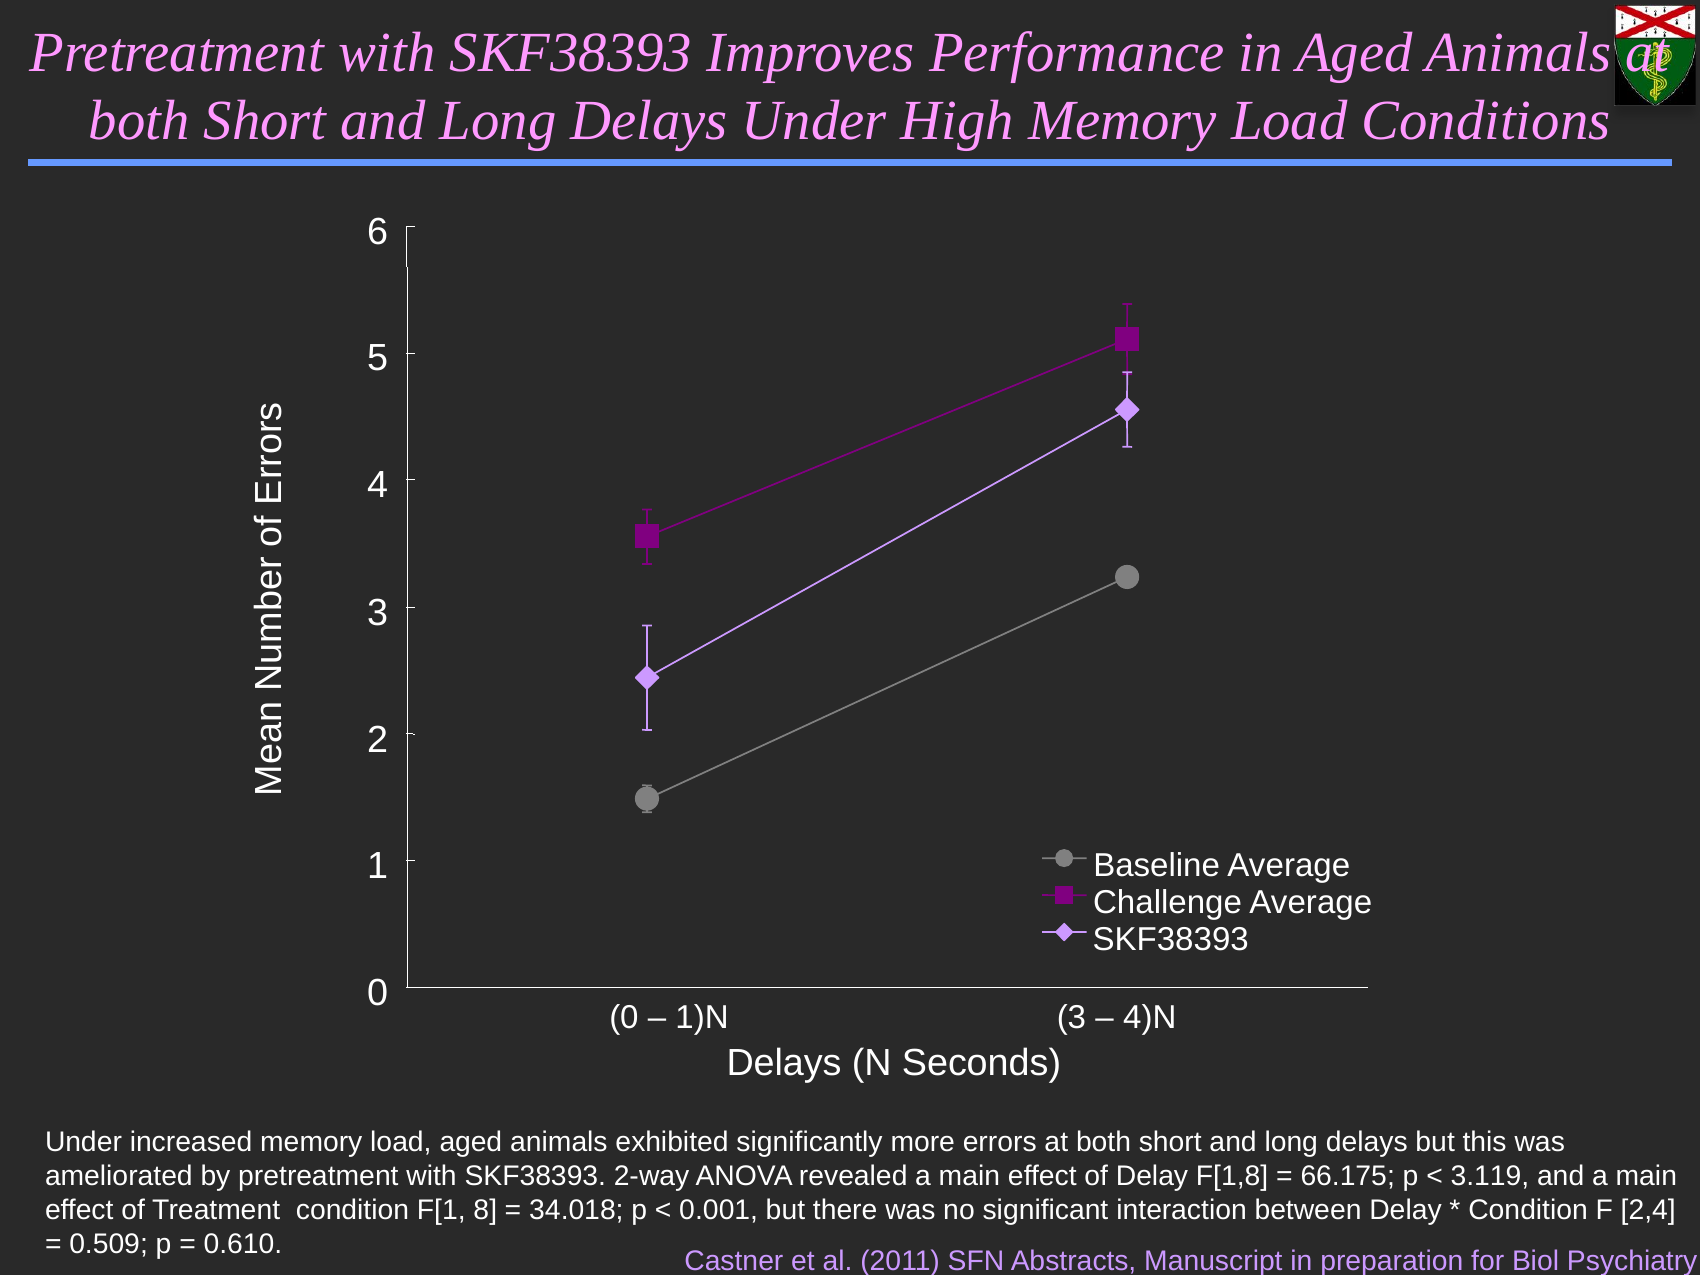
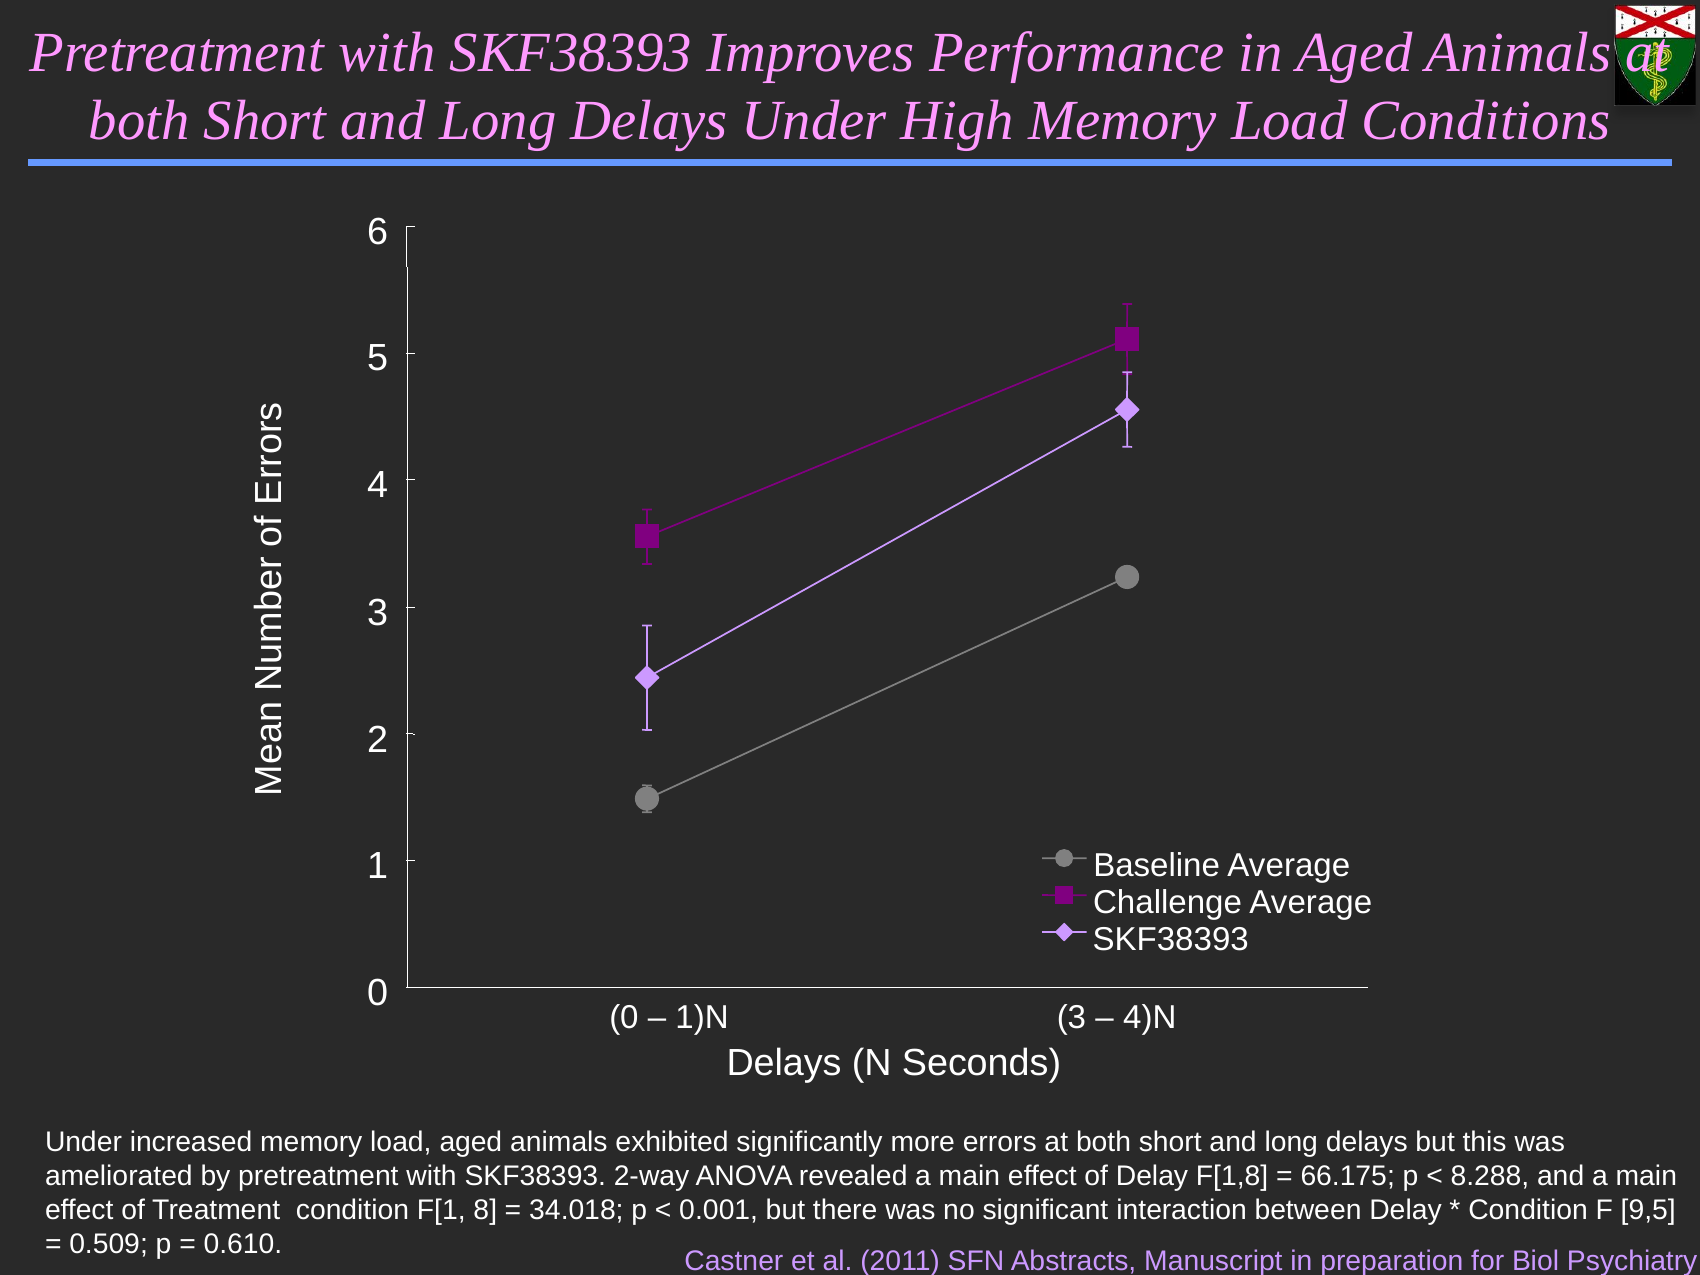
3.119: 3.119 -> 8.288
2,4: 2,4 -> 9,5
